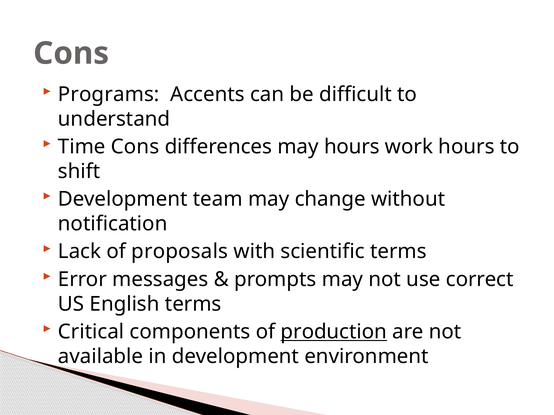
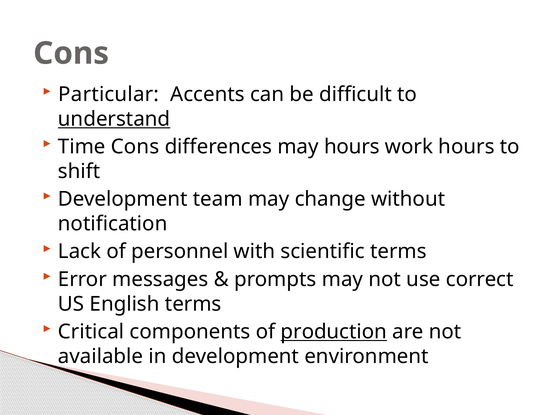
Programs: Programs -> Particular
understand underline: none -> present
proposals: proposals -> personnel
